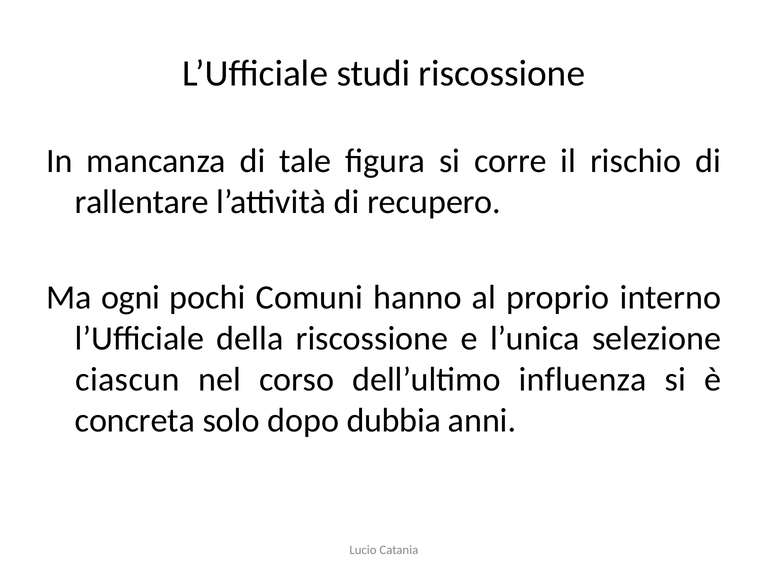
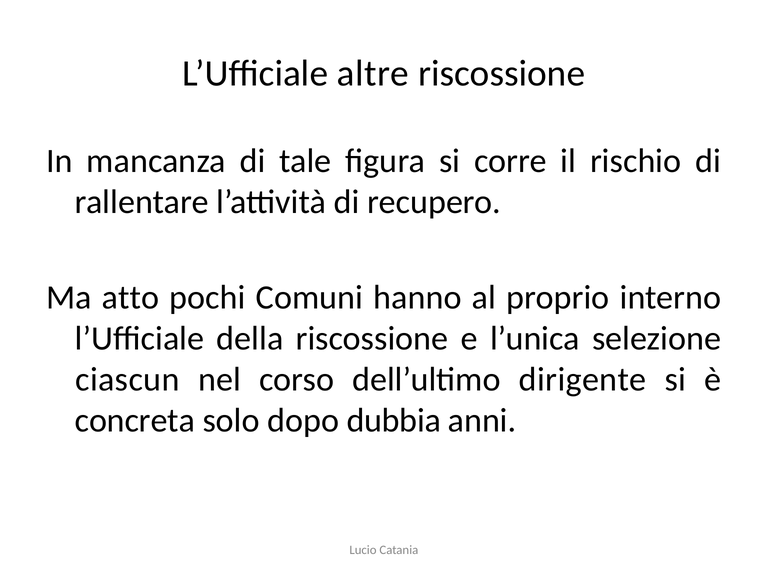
studi: studi -> altre
ogni: ogni -> atto
influenza: influenza -> dirigente
